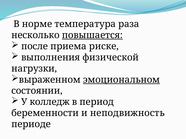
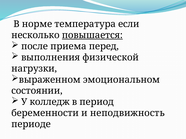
раза: раза -> если
риске: риске -> перед
эмоциональном underline: present -> none
